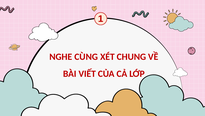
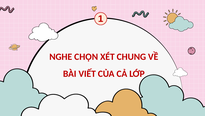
CÙNG: CÙNG -> CHỌN
